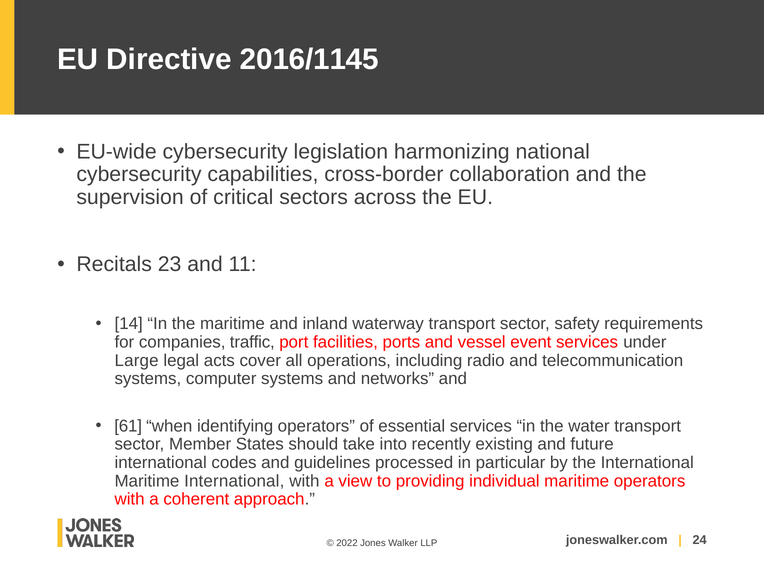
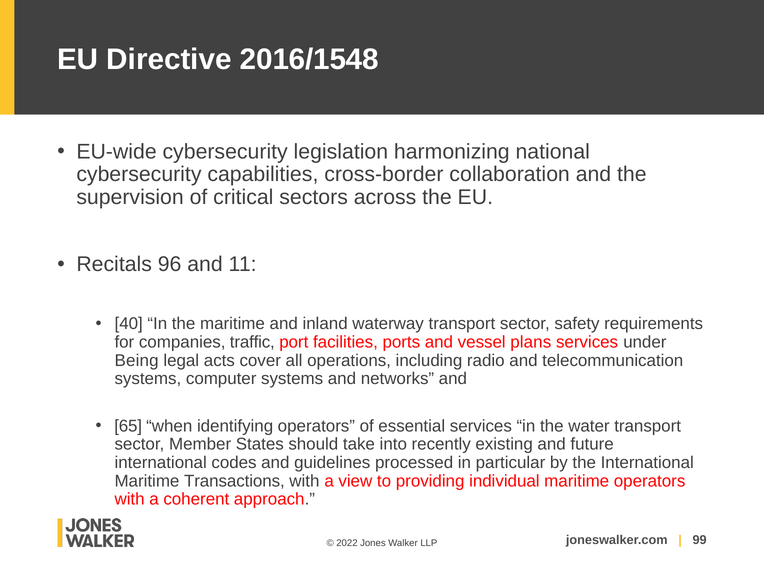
2016/1145: 2016/1145 -> 2016/1548
23: 23 -> 96
14: 14 -> 40
event: event -> plans
Large: Large -> Being
61: 61 -> 65
Maritime International: International -> Transactions
24: 24 -> 99
